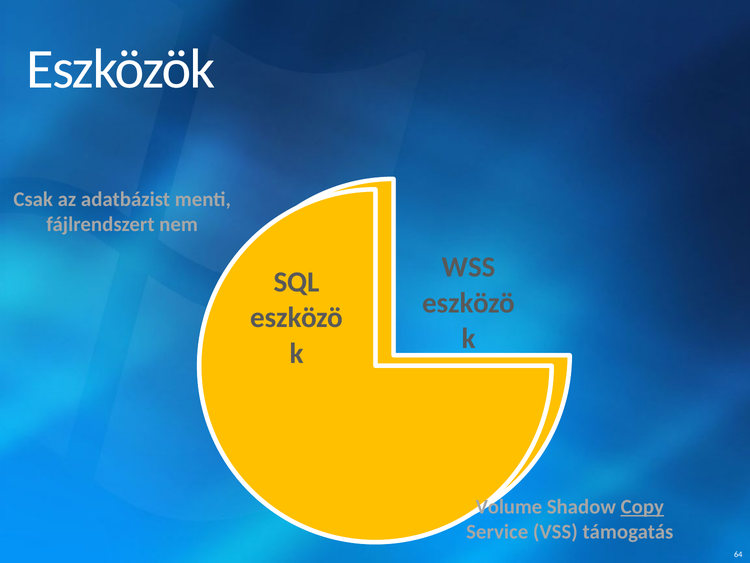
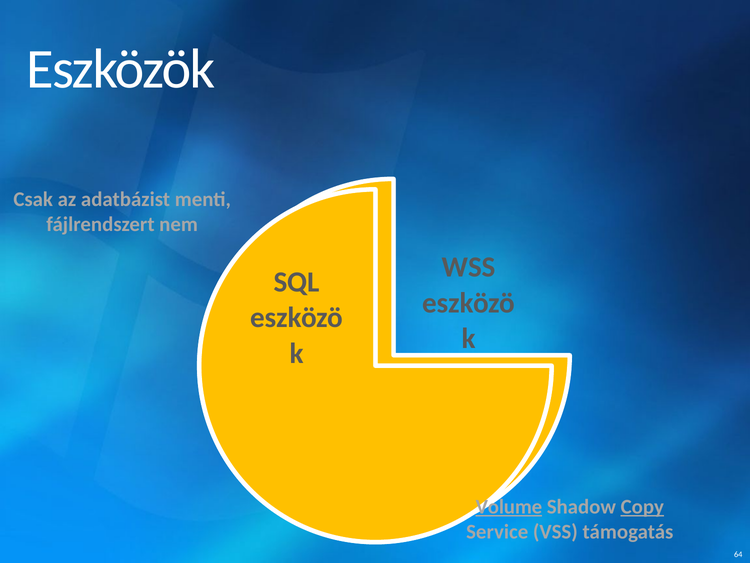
Volume underline: none -> present
